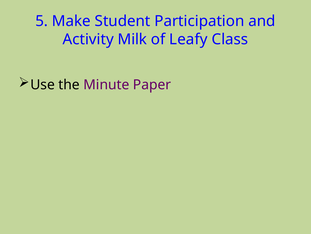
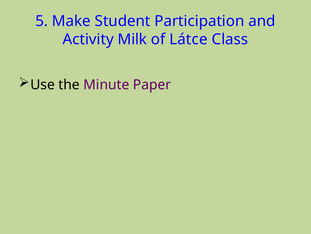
Leafy: Leafy -> Látce
